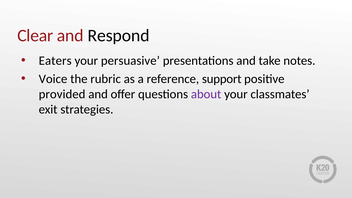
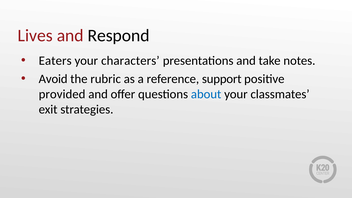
Clear: Clear -> Lives
persuasive: persuasive -> characters
Voice: Voice -> Avoid
about colour: purple -> blue
